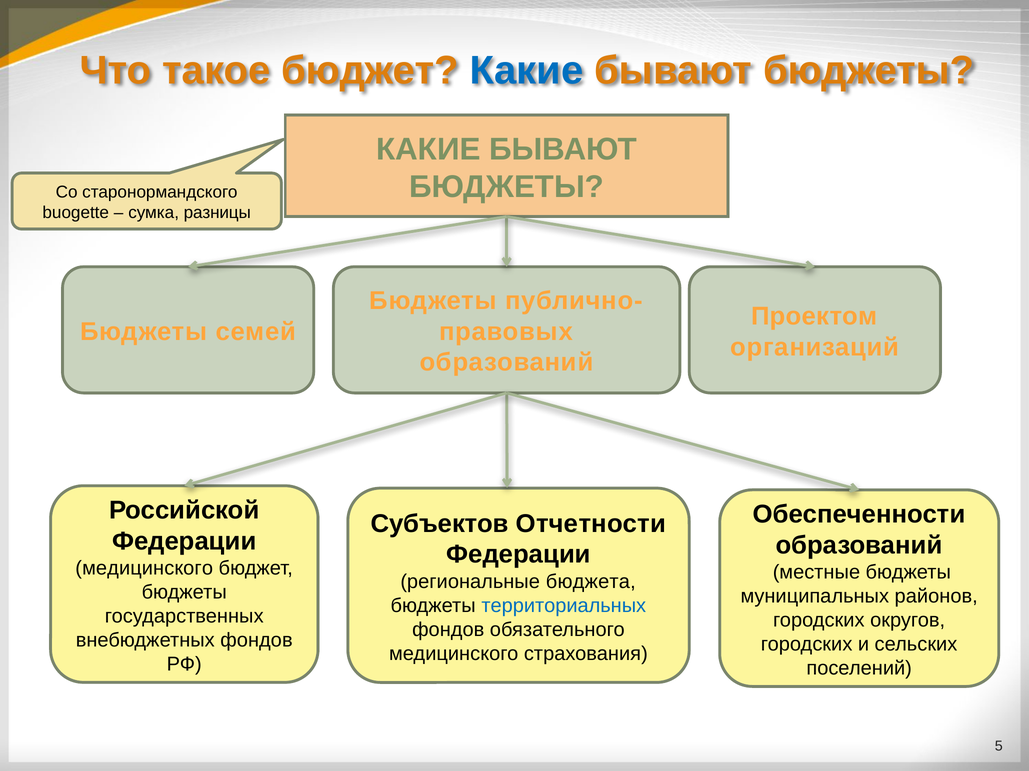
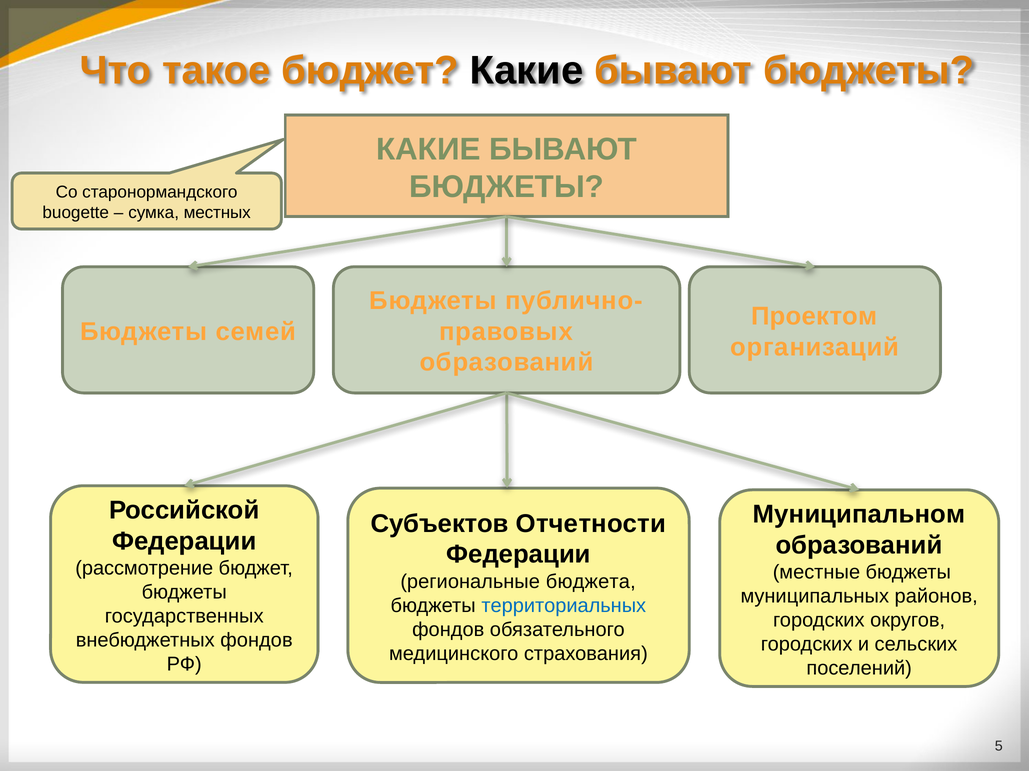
Какие at (526, 71) colour: blue -> black
разницы: разницы -> местных
Обеспеченности: Обеспеченности -> Муниципальном
медицинского at (144, 569): медицинского -> рассмотрение
